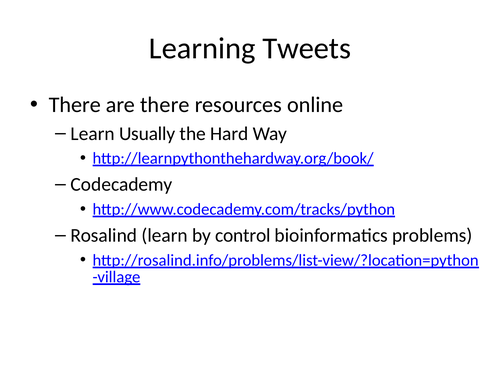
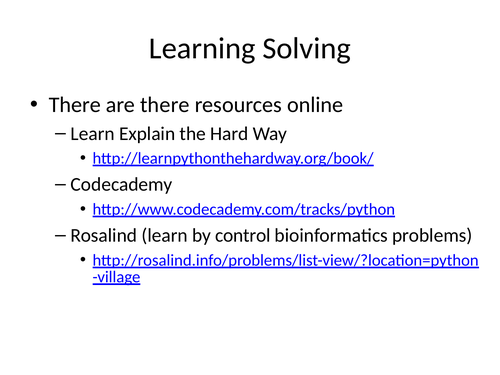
Tweets: Tweets -> Solving
Usually: Usually -> Explain
